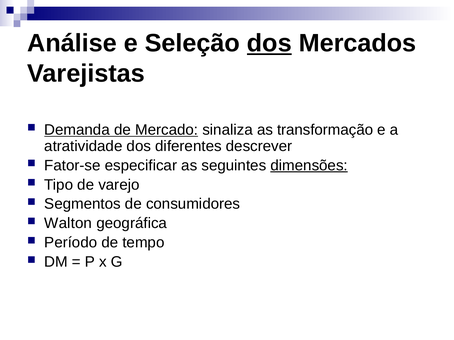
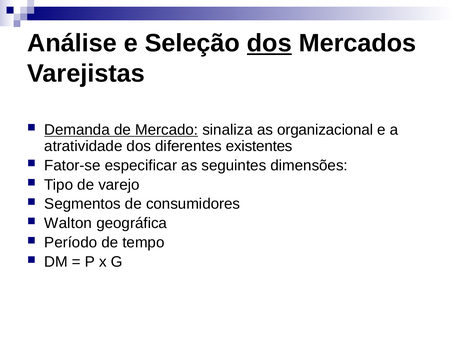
transformação: transformação -> organizacional
descrever: descrever -> existentes
dimensões underline: present -> none
